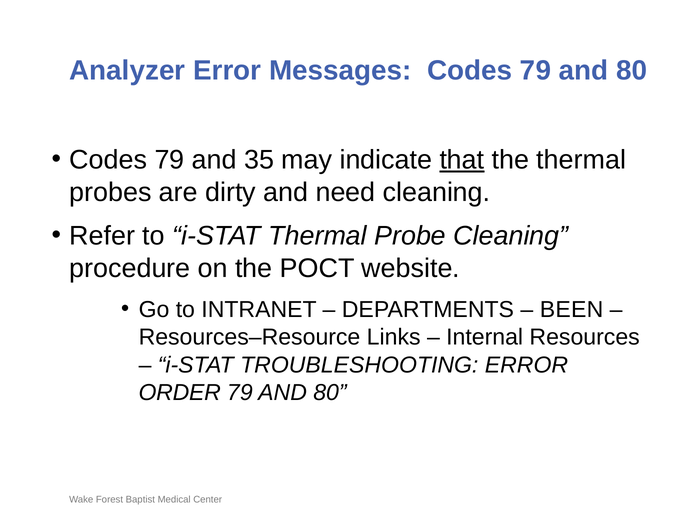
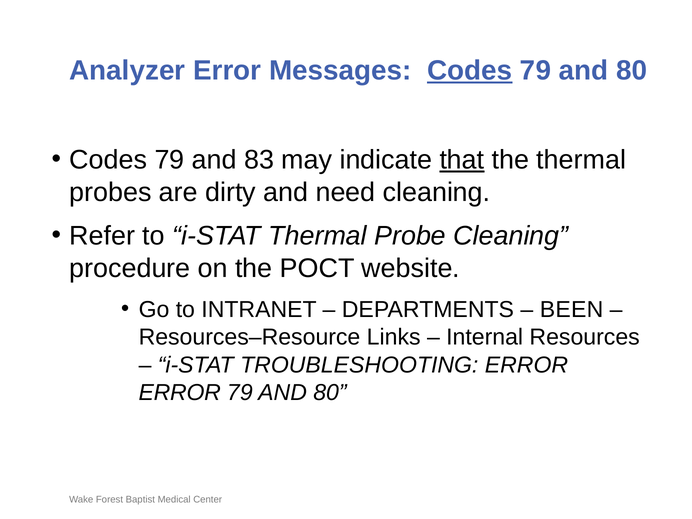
Codes at (470, 71) underline: none -> present
35: 35 -> 83
ORDER at (180, 393): ORDER -> ERROR
